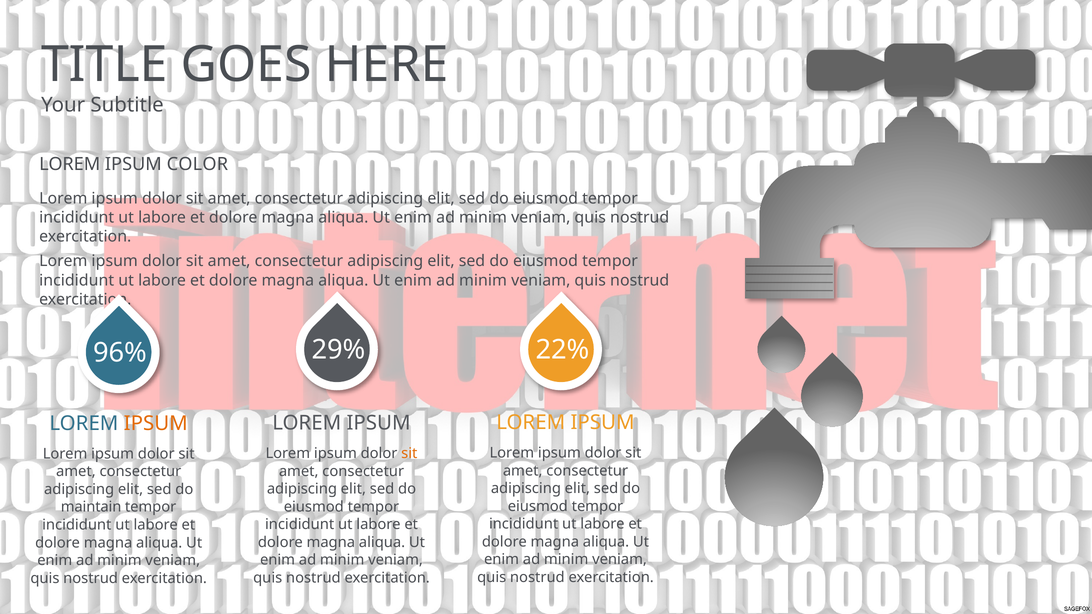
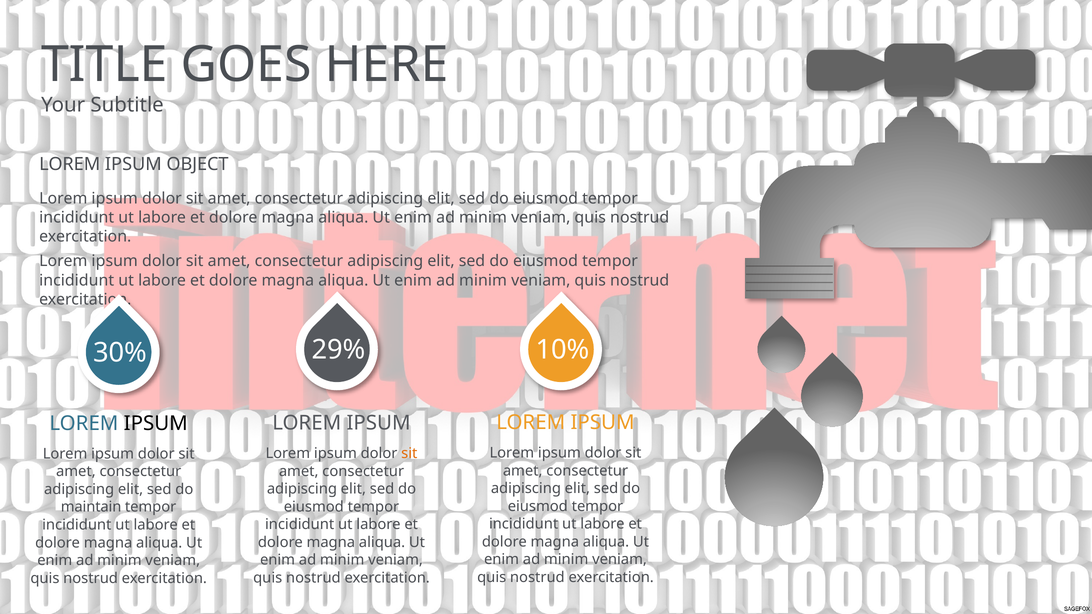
COLOR: COLOR -> OBJECT
96%: 96% -> 30%
22%: 22% -> 10%
IPSUM at (156, 424) colour: orange -> black
